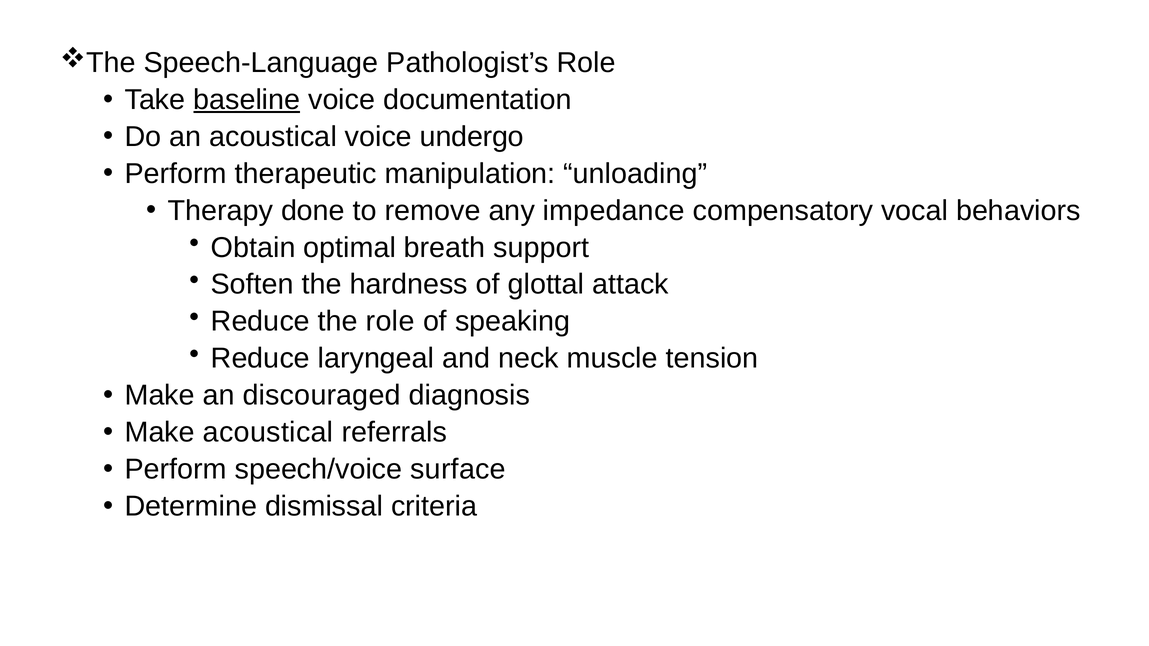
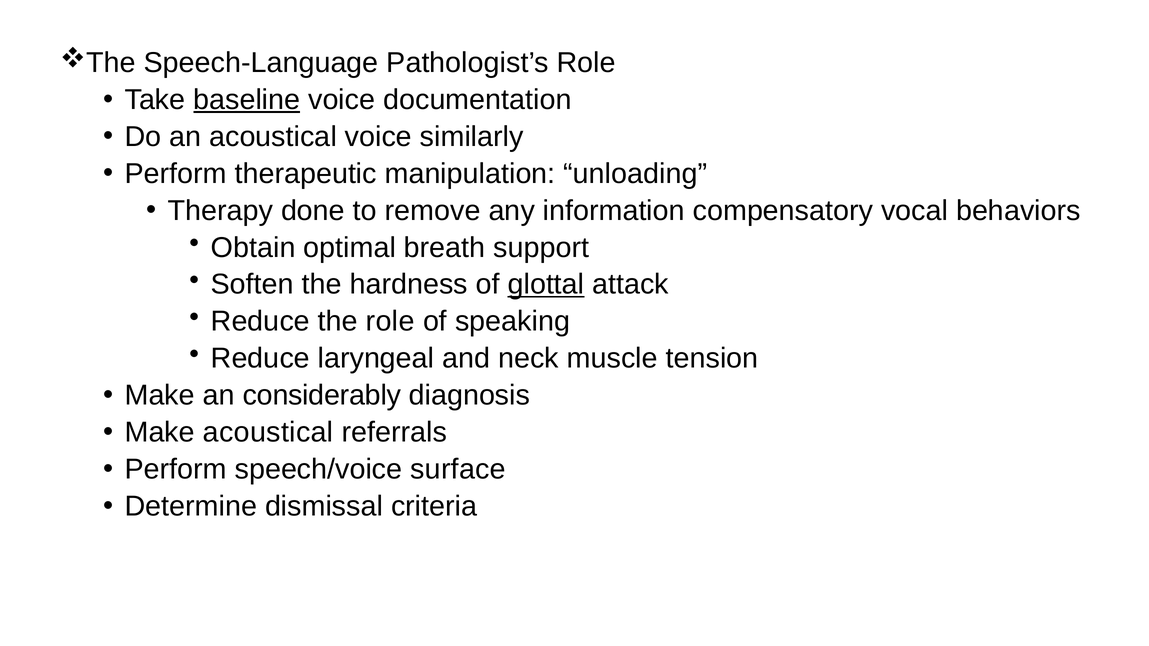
undergo: undergo -> similarly
impedance: impedance -> information
glottal underline: none -> present
discouraged: discouraged -> considerably
